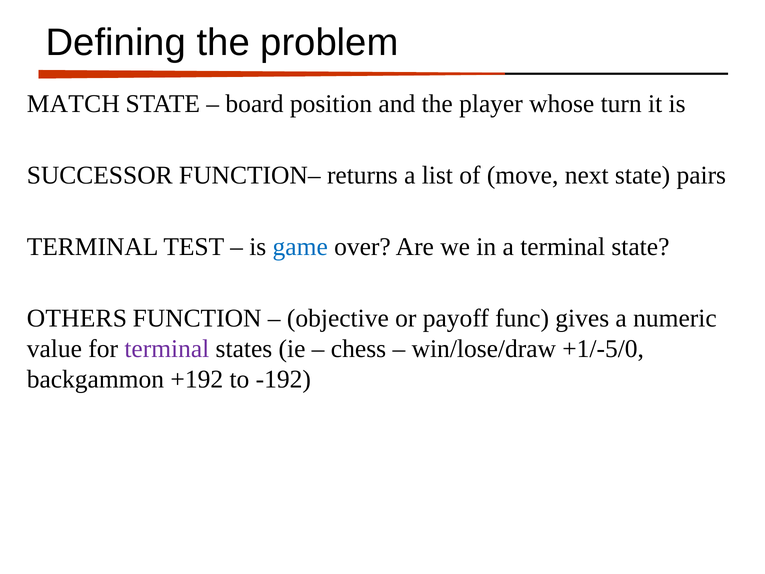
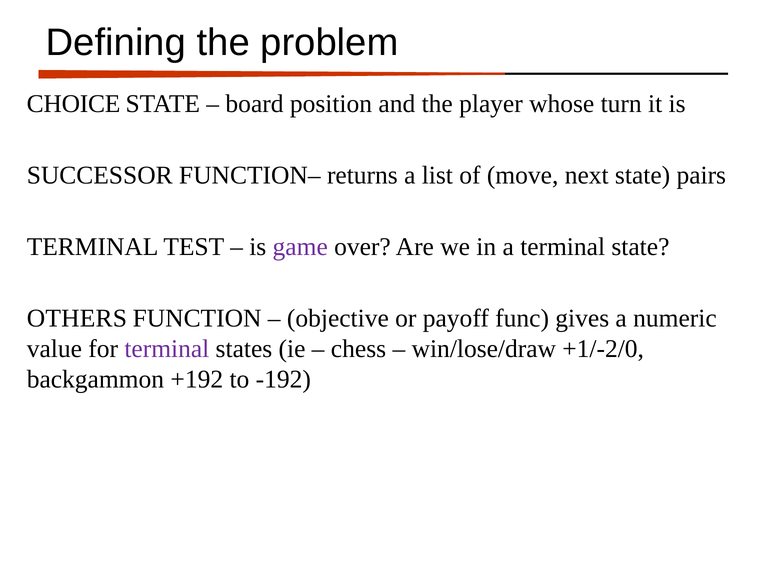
MATCH: MATCH -> CHOICE
game colour: blue -> purple
+1/-5/0: +1/-5/0 -> +1/-2/0
